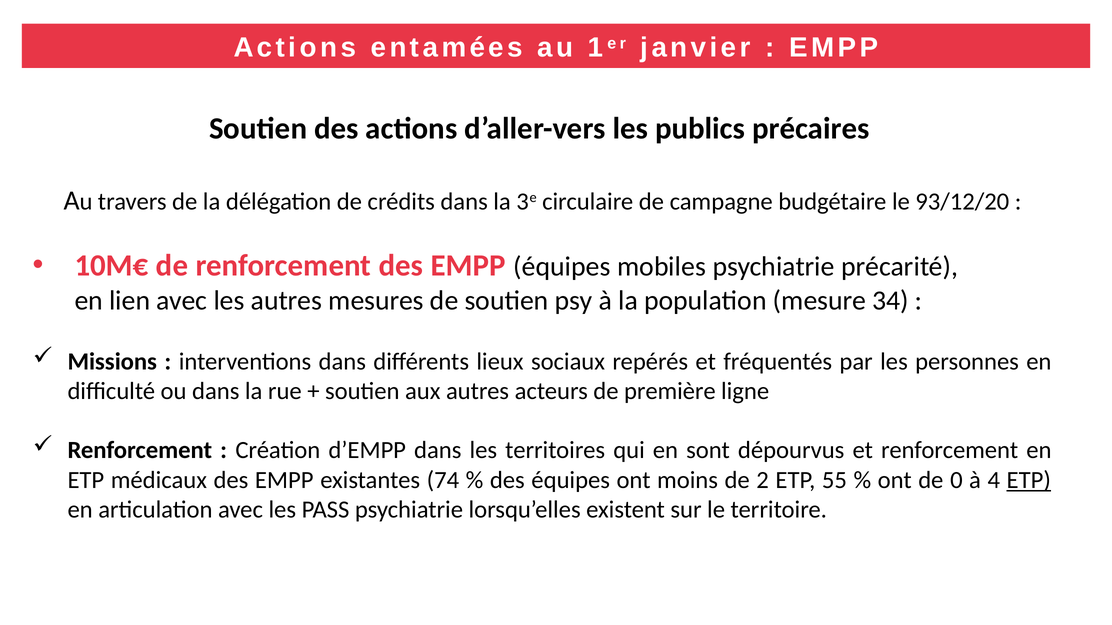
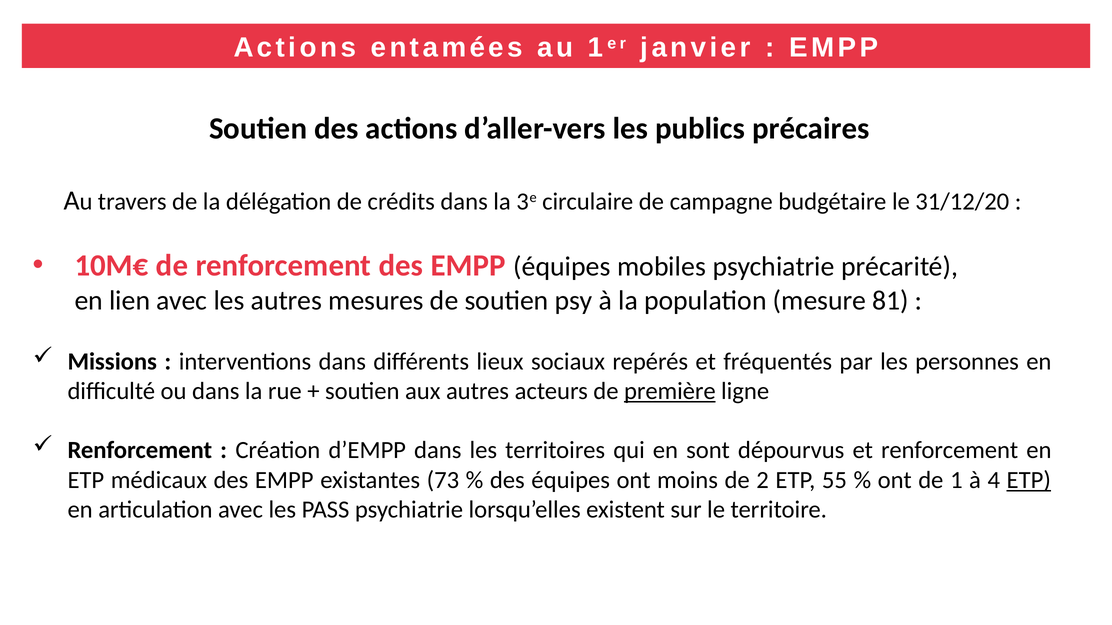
93/12/20: 93/12/20 -> 31/12/20
34: 34 -> 81
première underline: none -> present
74: 74 -> 73
0: 0 -> 1
